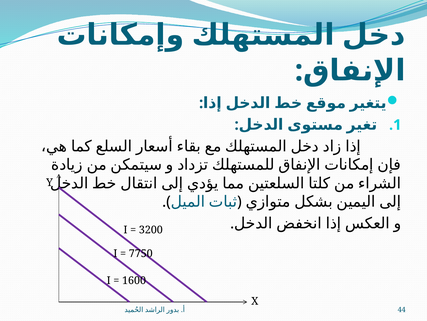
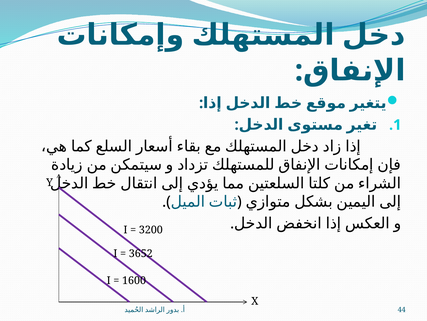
7750: 7750 -> 3652
